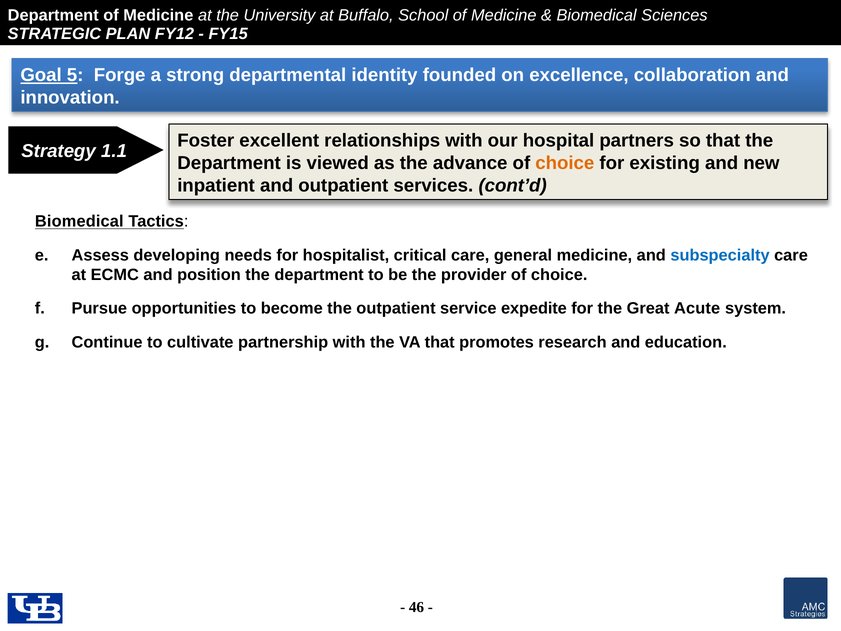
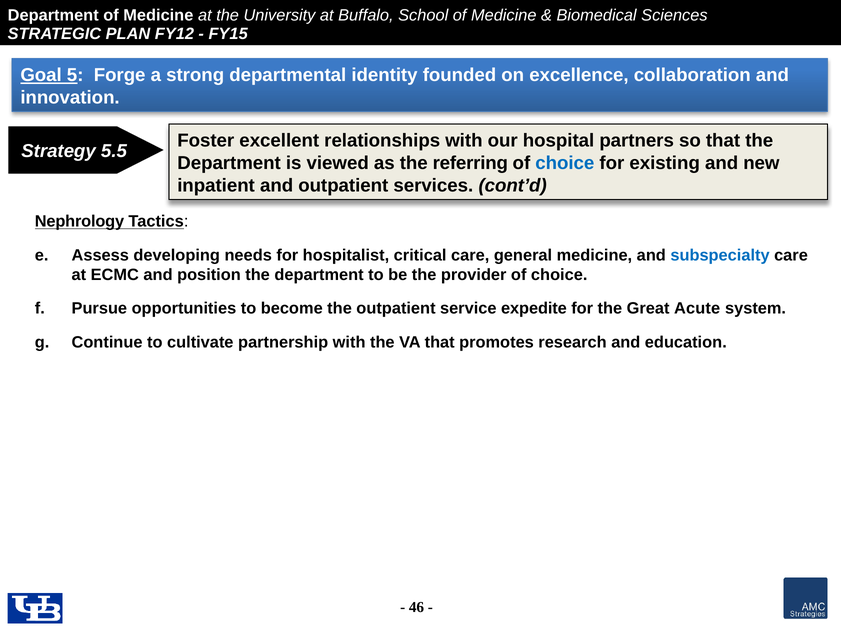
1.1: 1.1 -> 5.5
advance: advance -> referring
choice at (565, 163) colour: orange -> blue
Biomedical at (79, 221): Biomedical -> Nephrology
